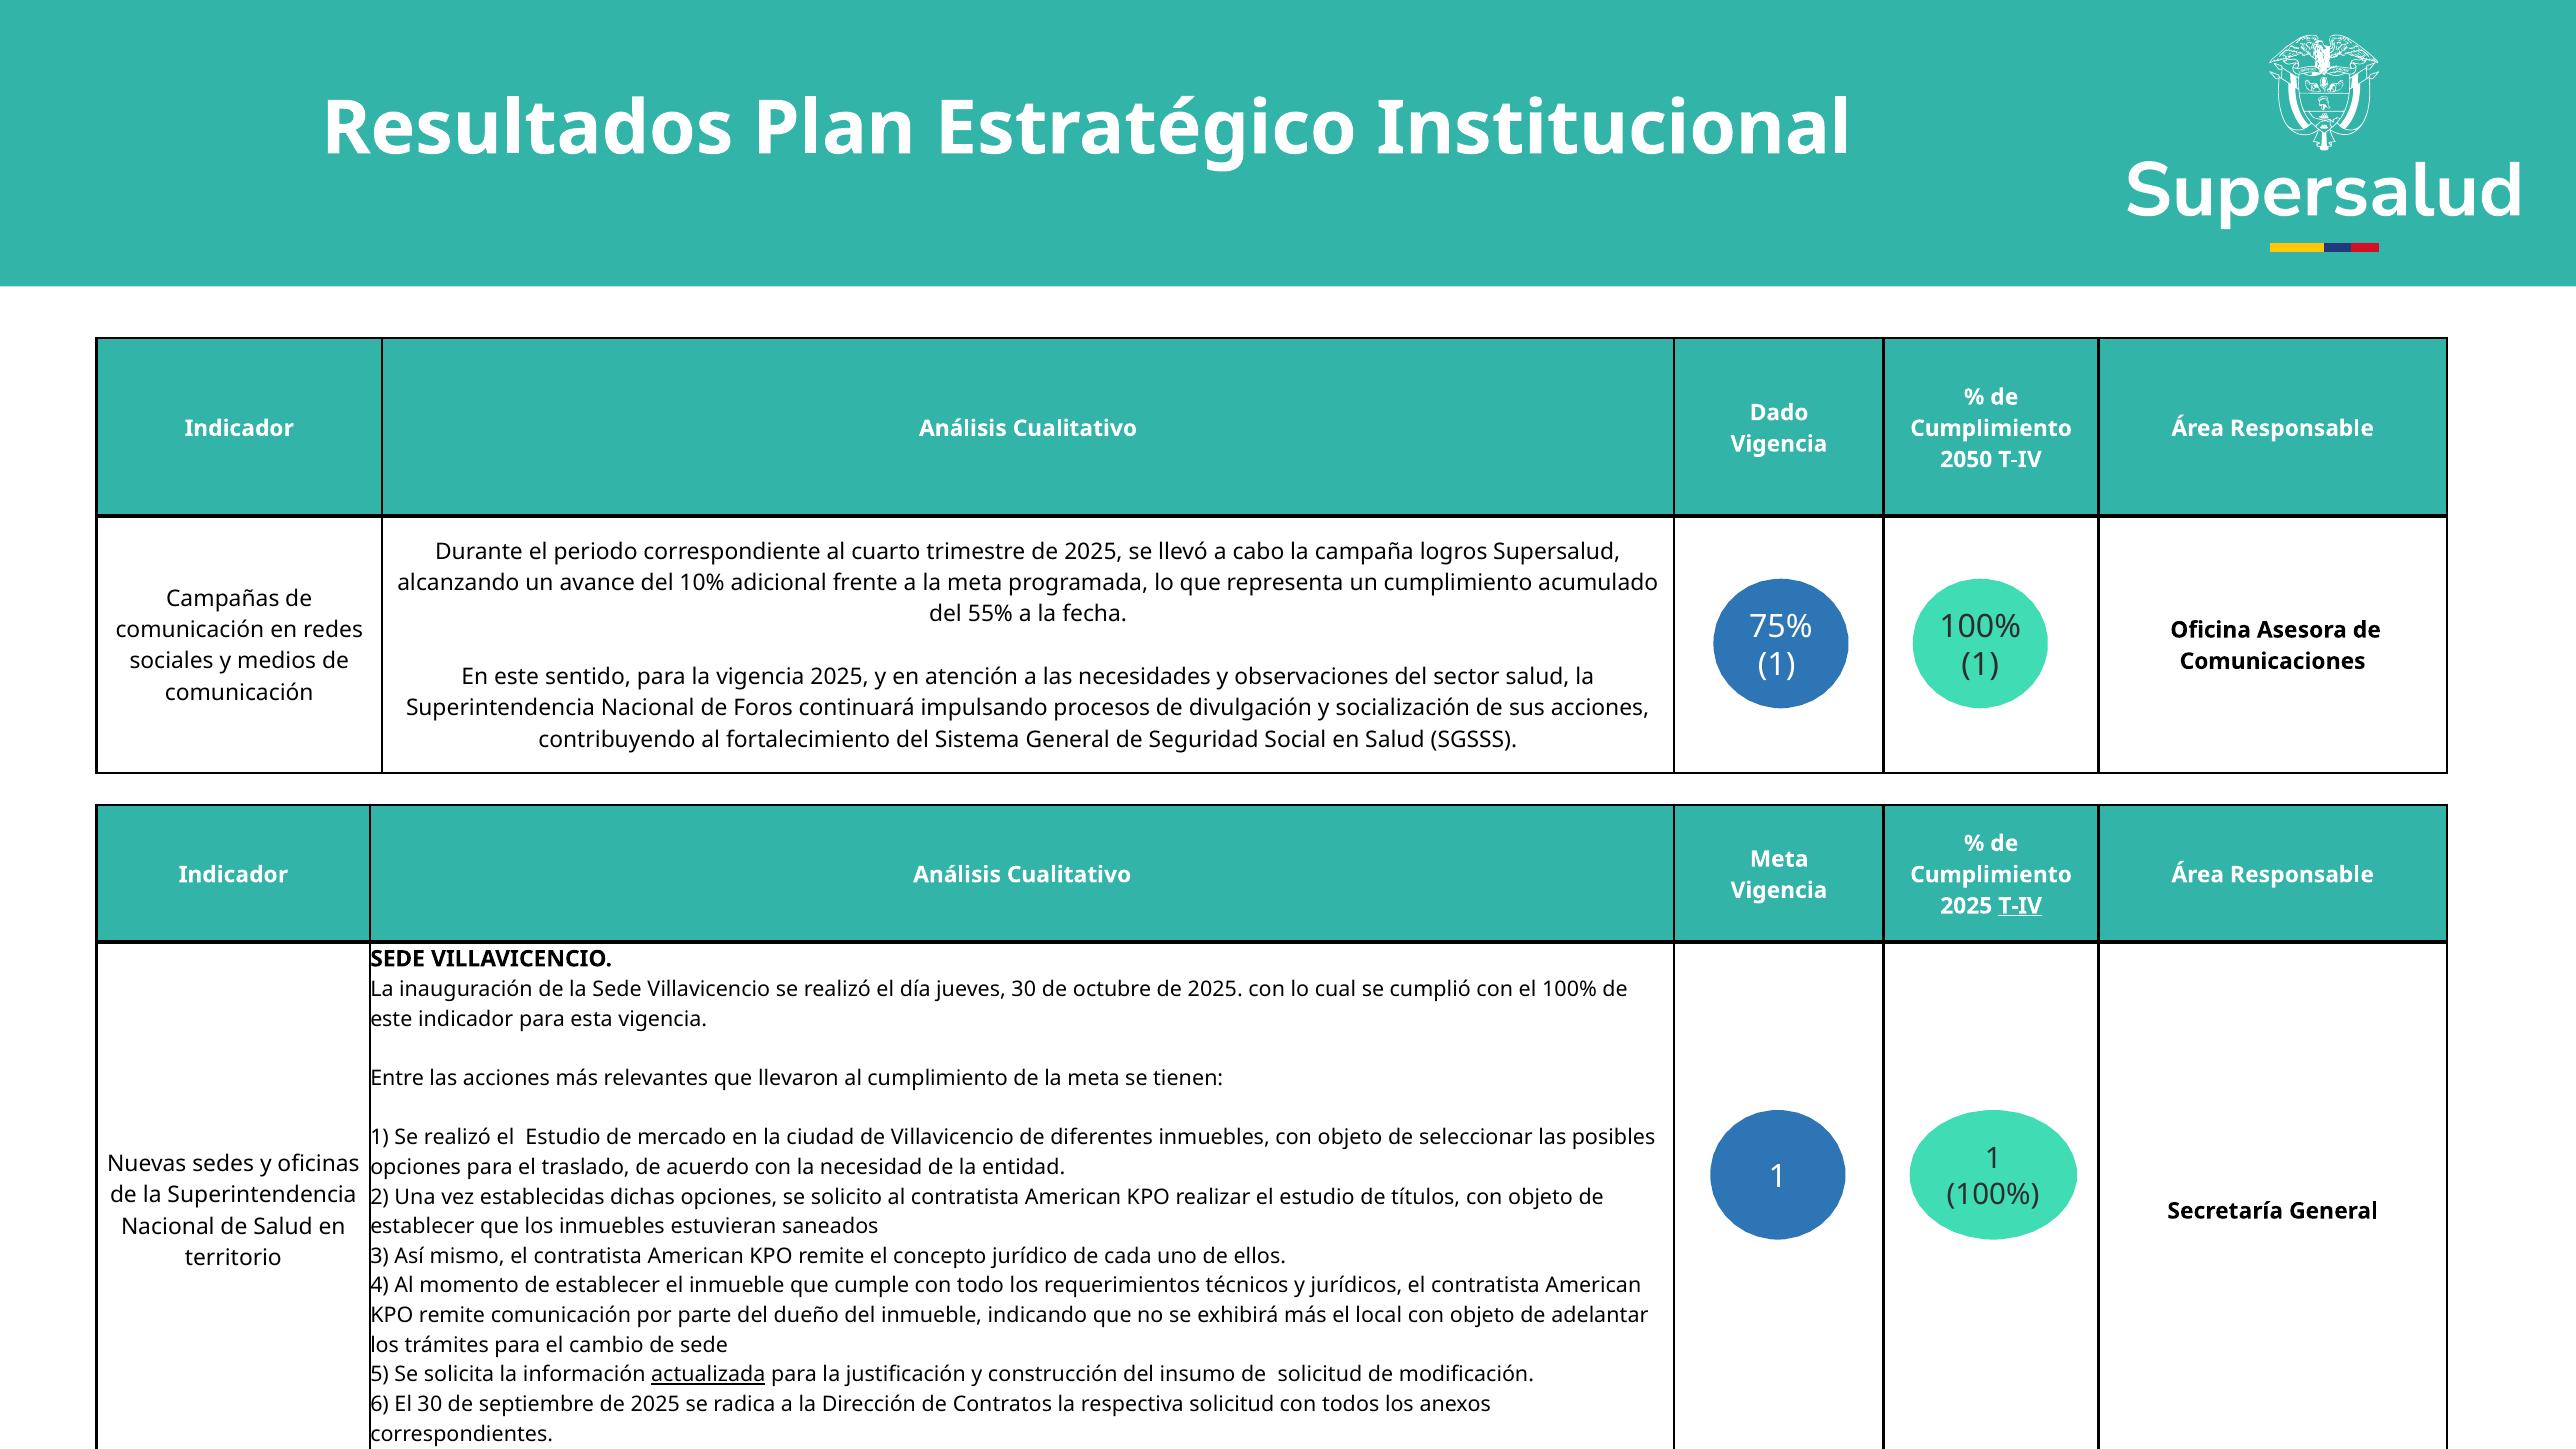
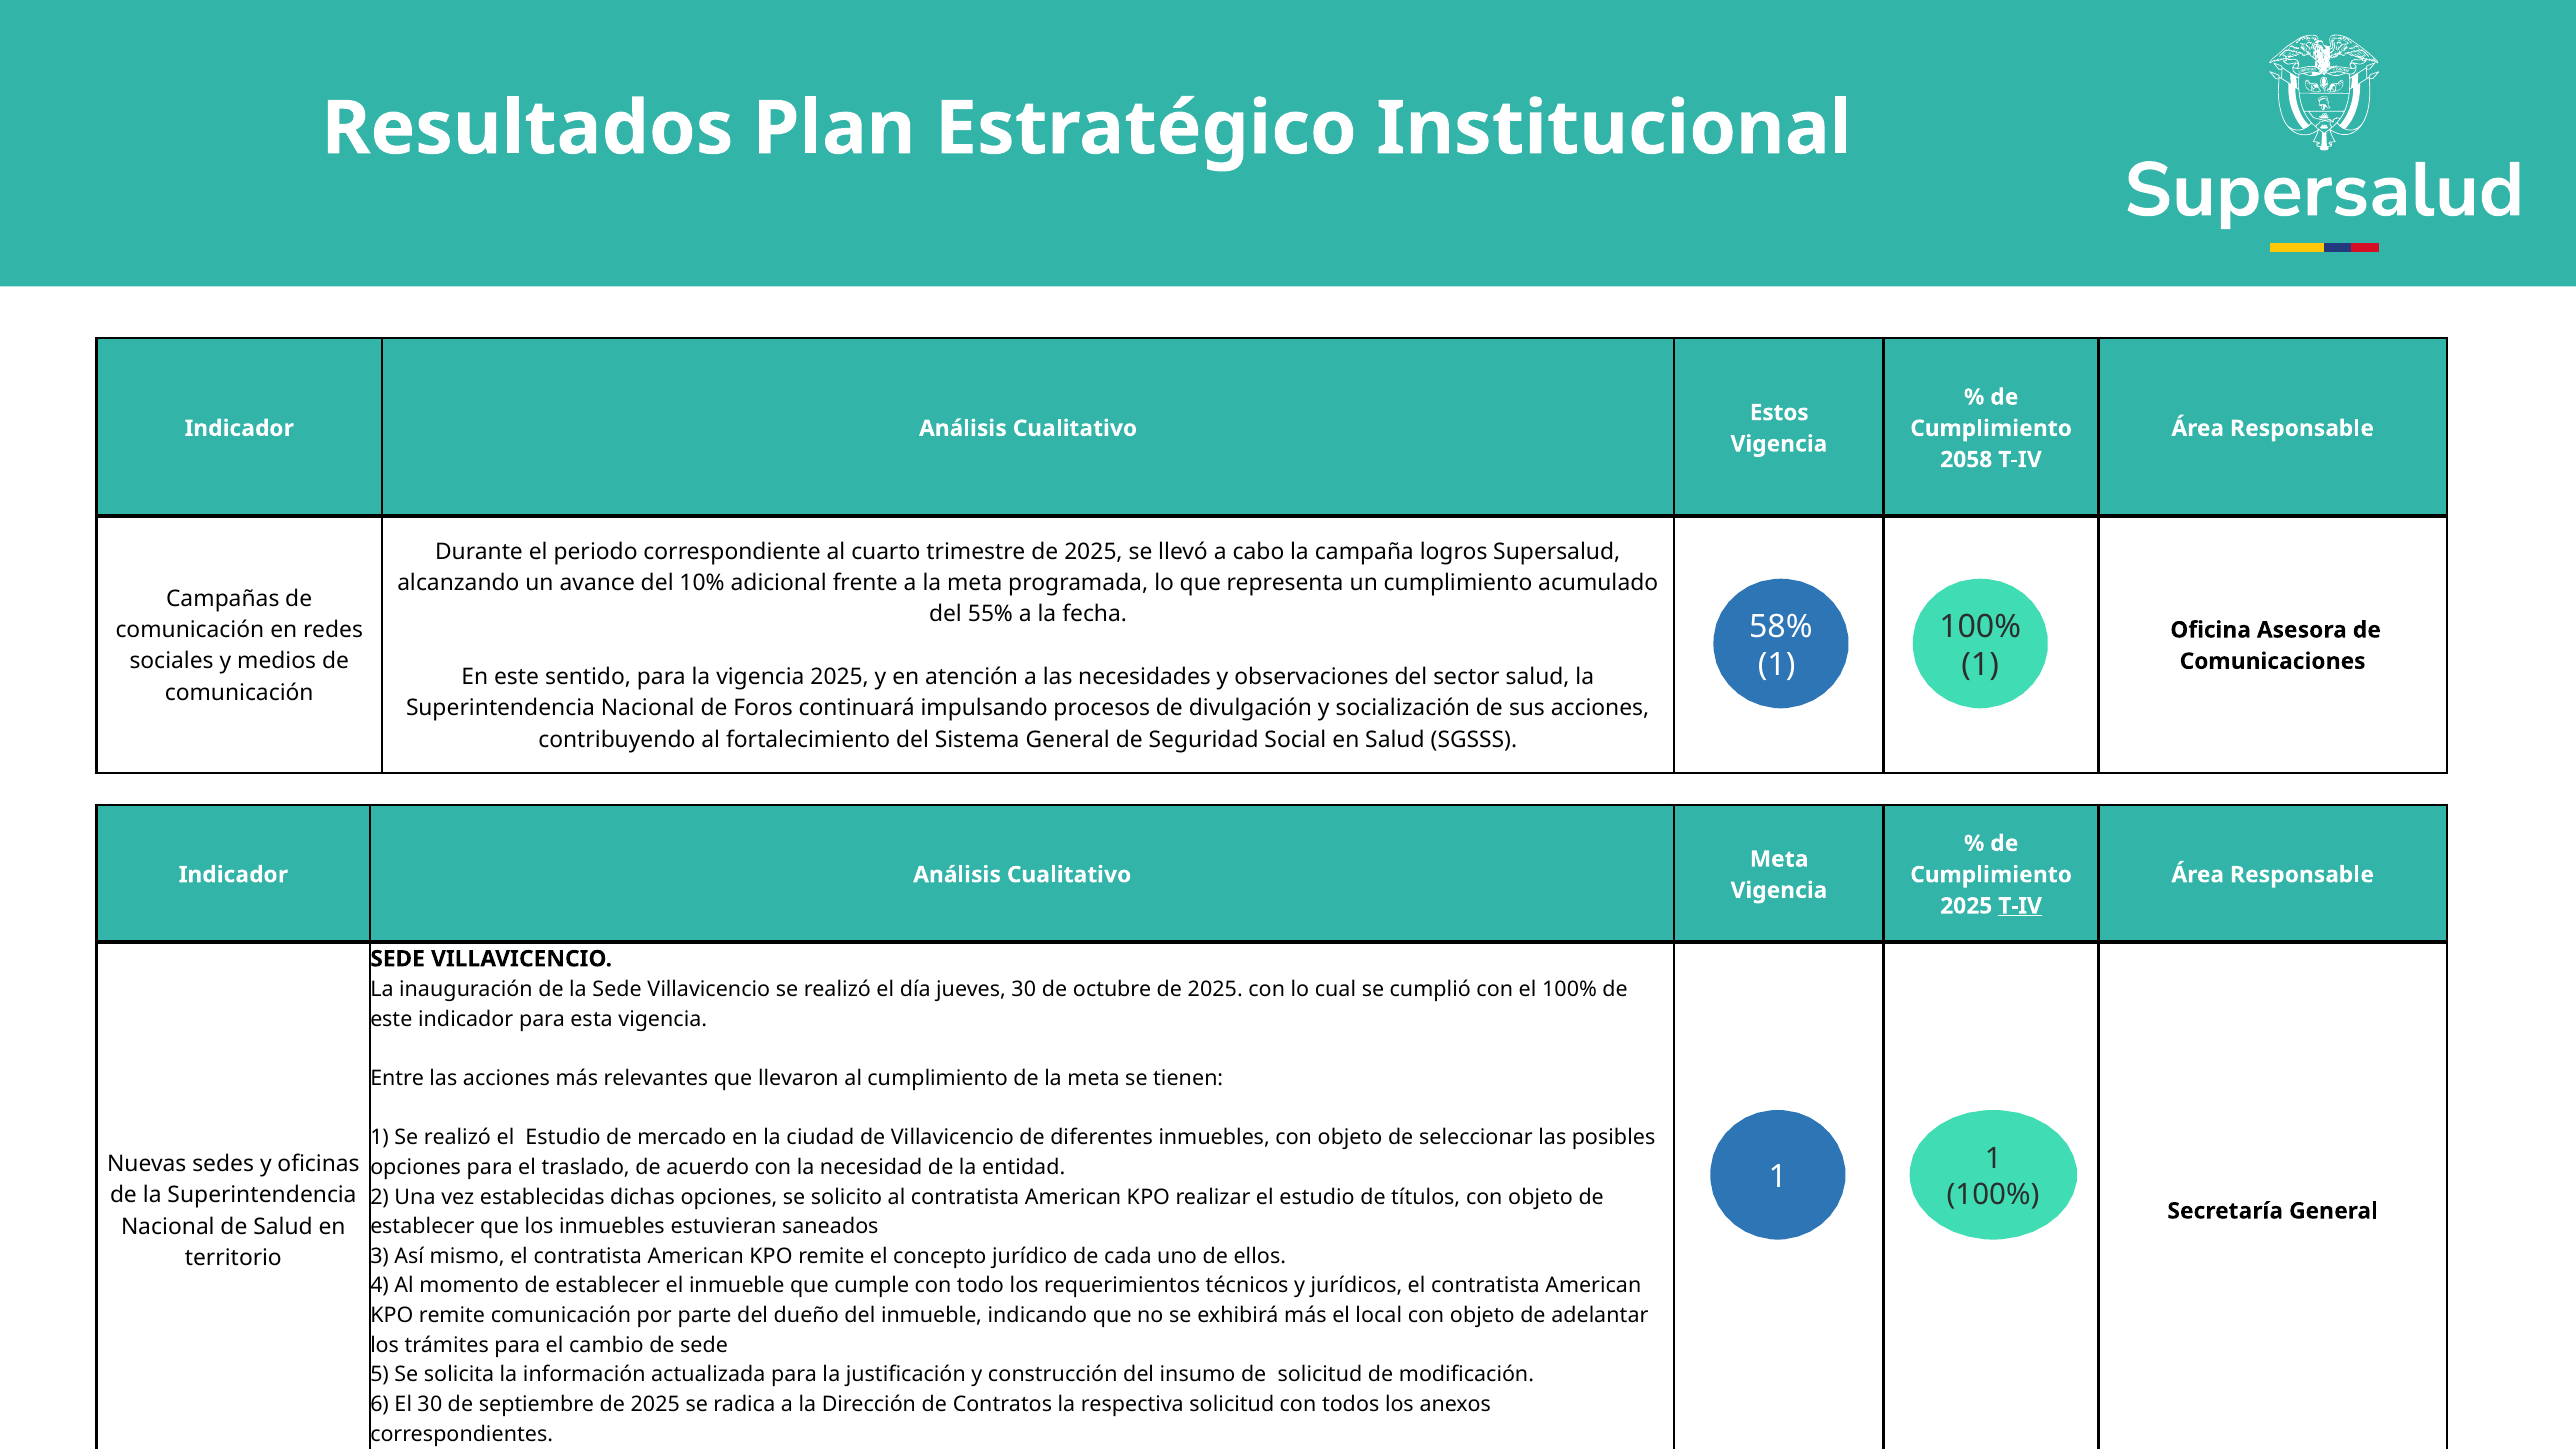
Dado: Dado -> Estos
2050: 2050 -> 2058
75%: 75% -> 58%
actualizada underline: present -> none
